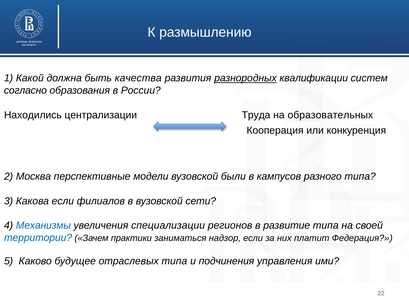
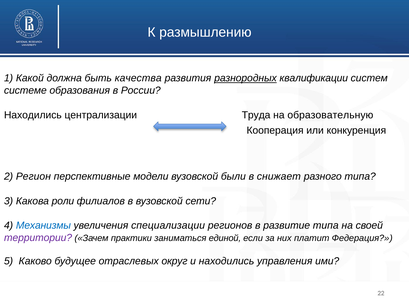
согласно: согласно -> системе
образовательных: образовательных -> образовательную
Москва: Москва -> Регион
кампусов: кампусов -> снижает
Какова если: если -> роли
территории colour: blue -> purple
надзор: надзор -> единой
отраслевых типа: типа -> округ
и подчинения: подчинения -> находились
